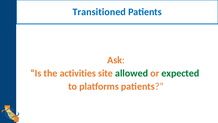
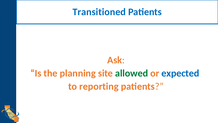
activities: activities -> planning
expected colour: green -> blue
platforms: platforms -> reporting
